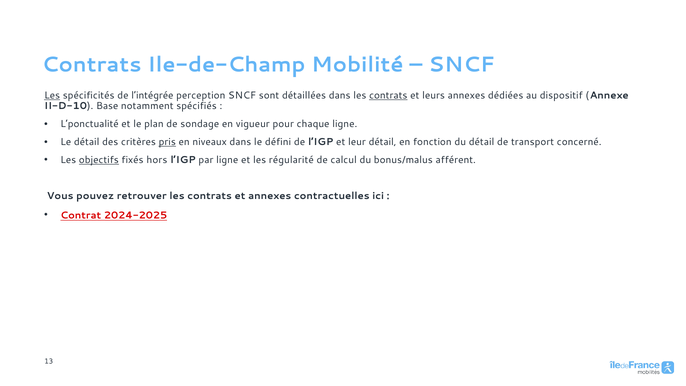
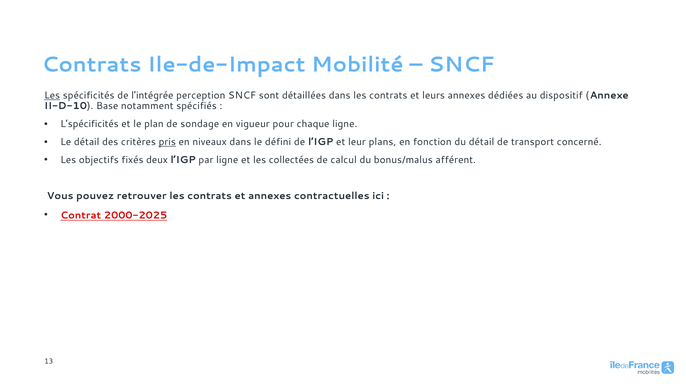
Ile-de-Champ: Ile-de-Champ -> Ile-de-Impact
contrats at (388, 95) underline: present -> none
L’ponctualité: L’ponctualité -> L’spécificités
leur détail: détail -> plans
objectifs underline: present -> none
hors: hors -> deux
régularité: régularité -> collectées
2024-2025: 2024-2025 -> 2000-2025
